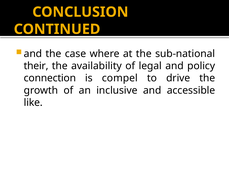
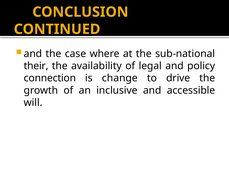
compel: compel -> change
like: like -> will
